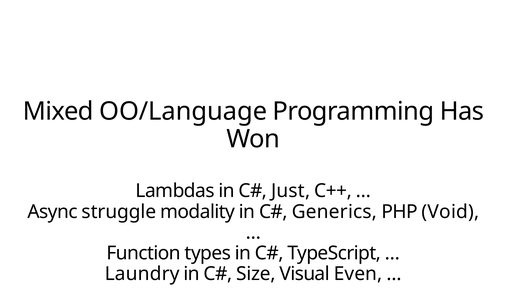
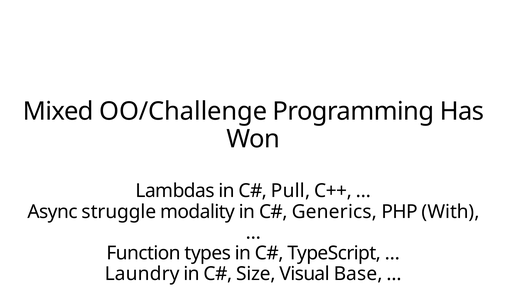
OO/Language: OO/Language -> OO/Challenge
Just: Just -> Pull
Void: Void -> With
Even: Even -> Base
